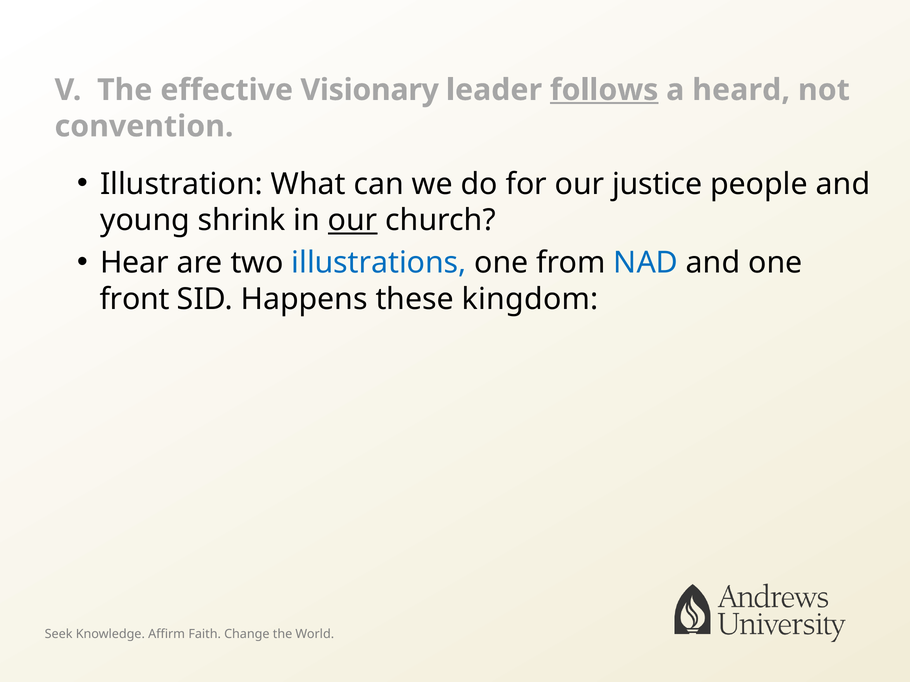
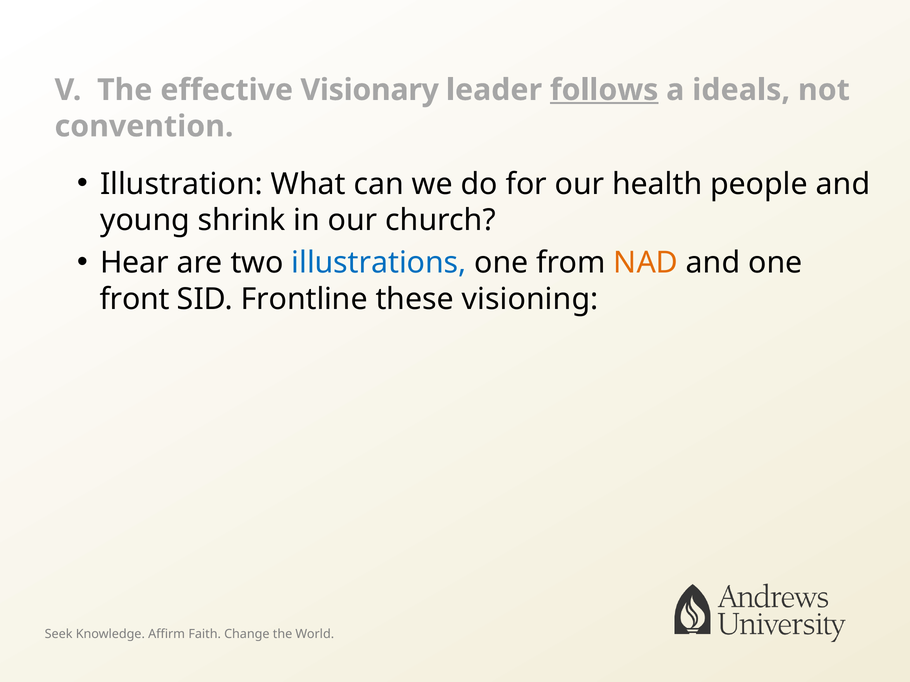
heard: heard -> ideals
justice: justice -> health
our at (353, 221) underline: present -> none
NAD colour: blue -> orange
Happens: Happens -> Frontline
kingdom: kingdom -> visioning
